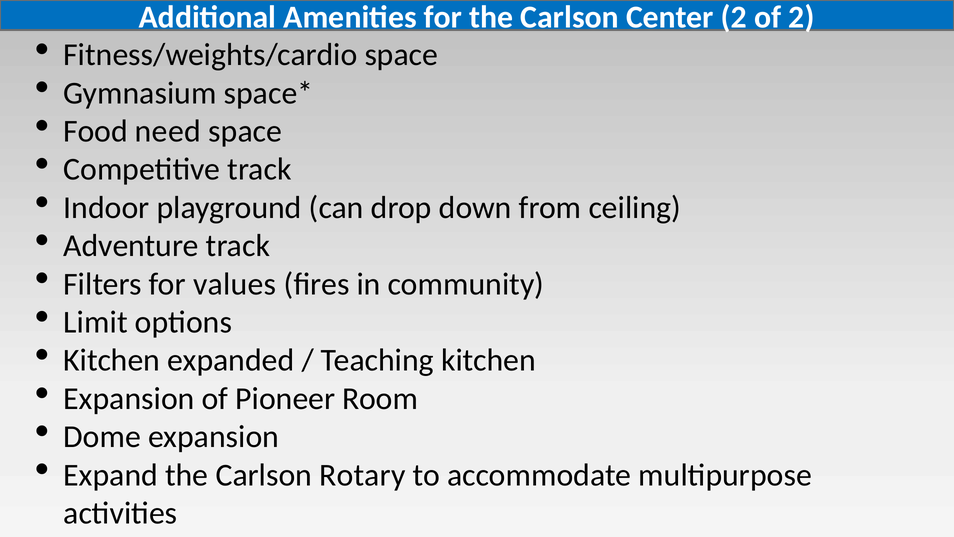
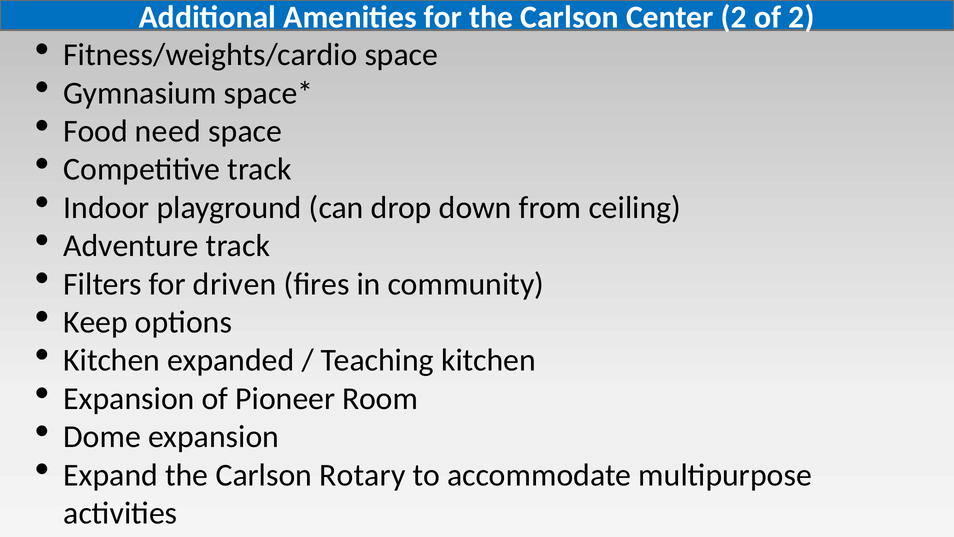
values: values -> driven
Limit: Limit -> Keep
